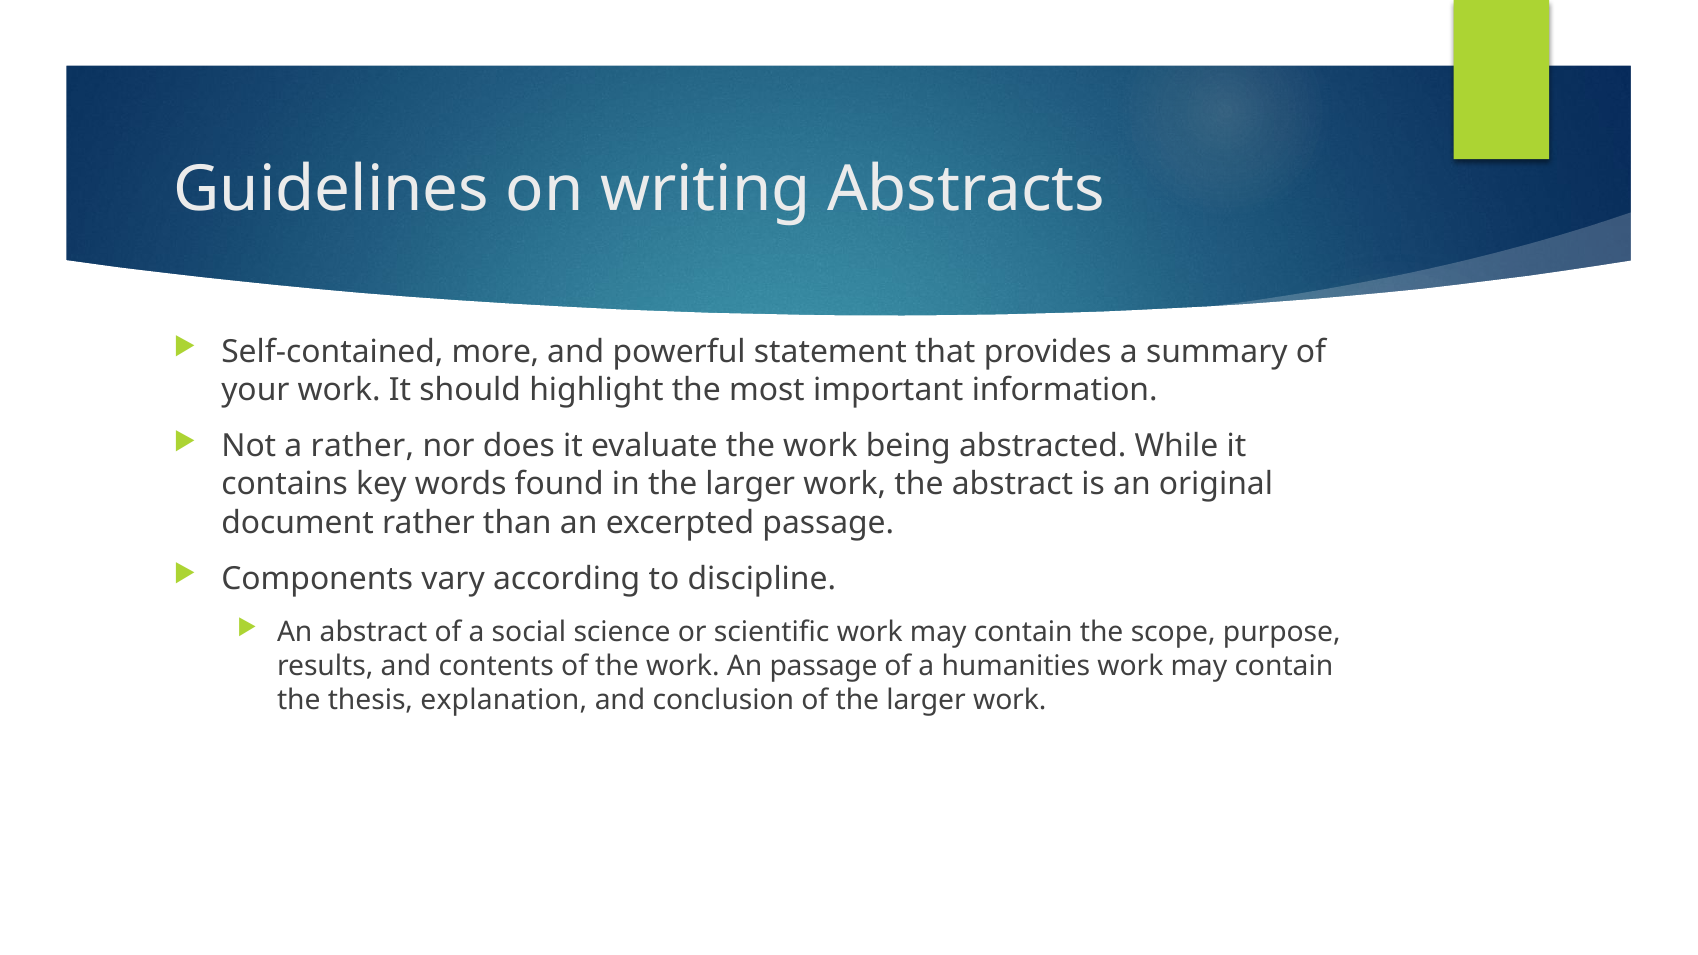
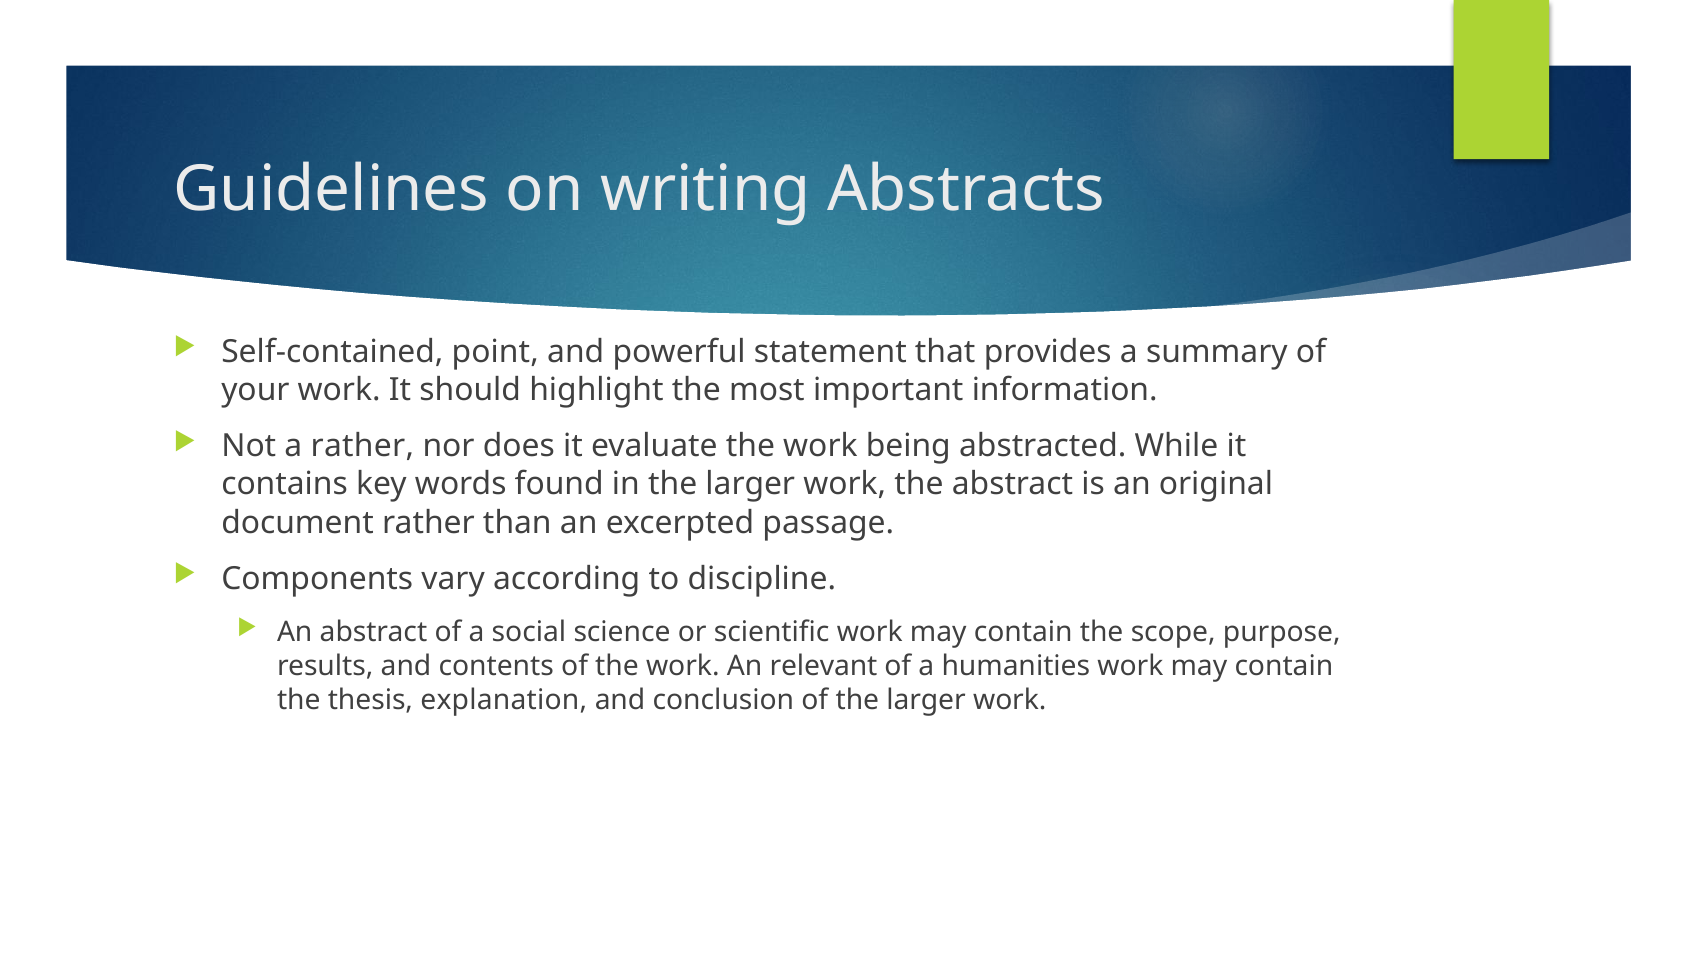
more: more -> point
An passage: passage -> relevant
